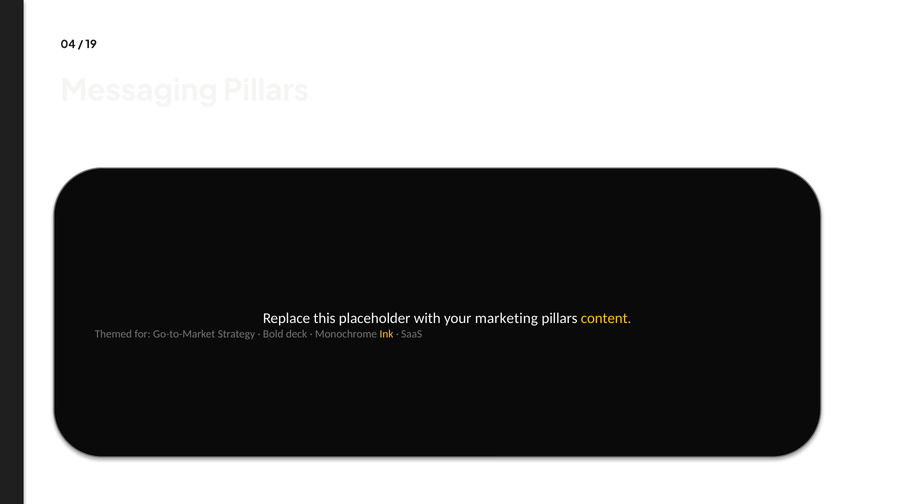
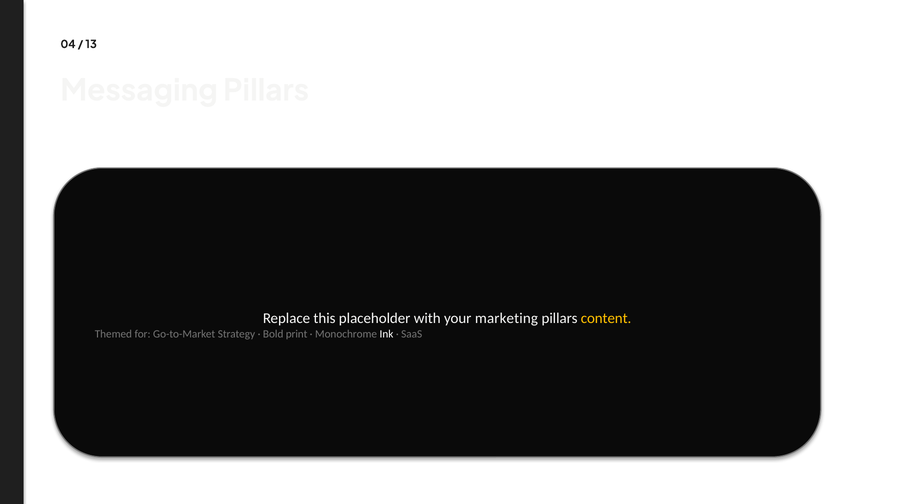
19: 19 -> 13
deck: deck -> print
Ink colour: yellow -> white
